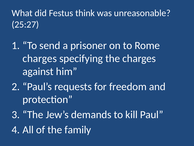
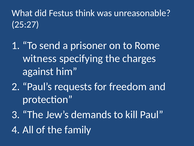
charges at (40, 58): charges -> witness
